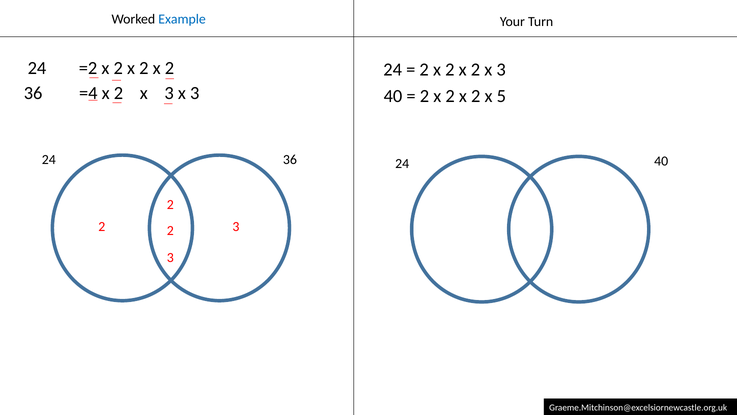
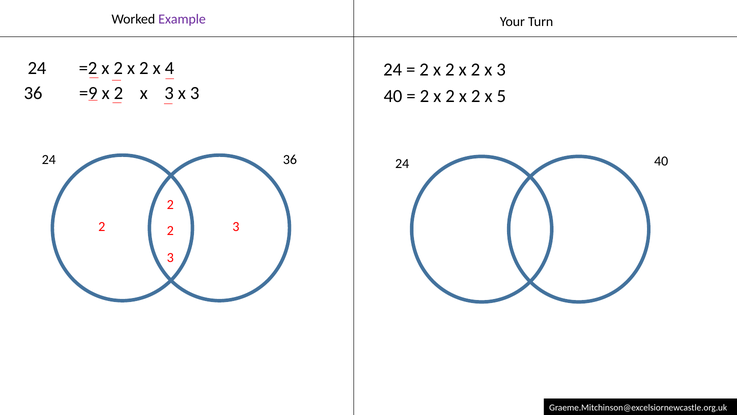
Example colour: blue -> purple
2 at (169, 68): 2 -> 4
=4: =4 -> =9
